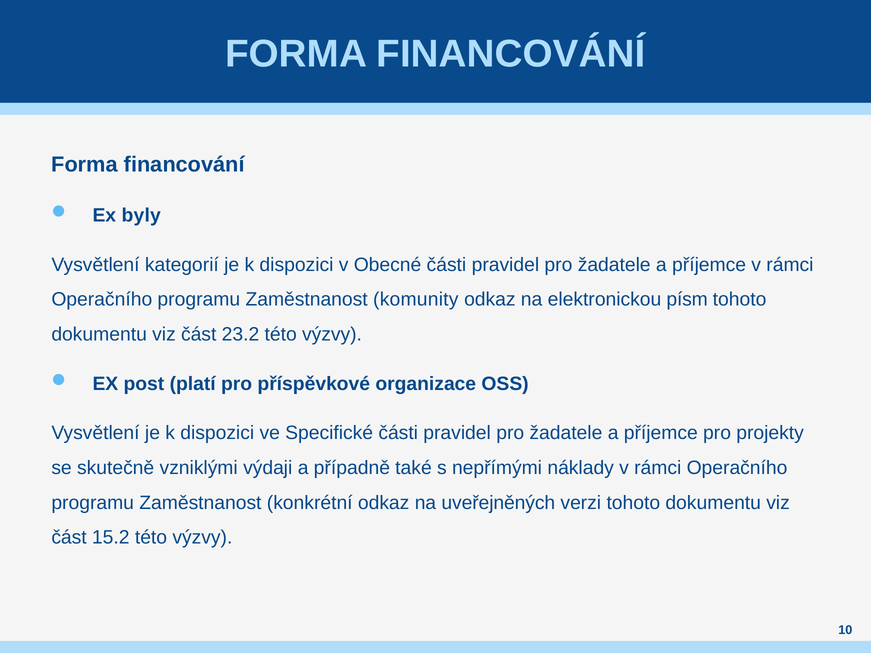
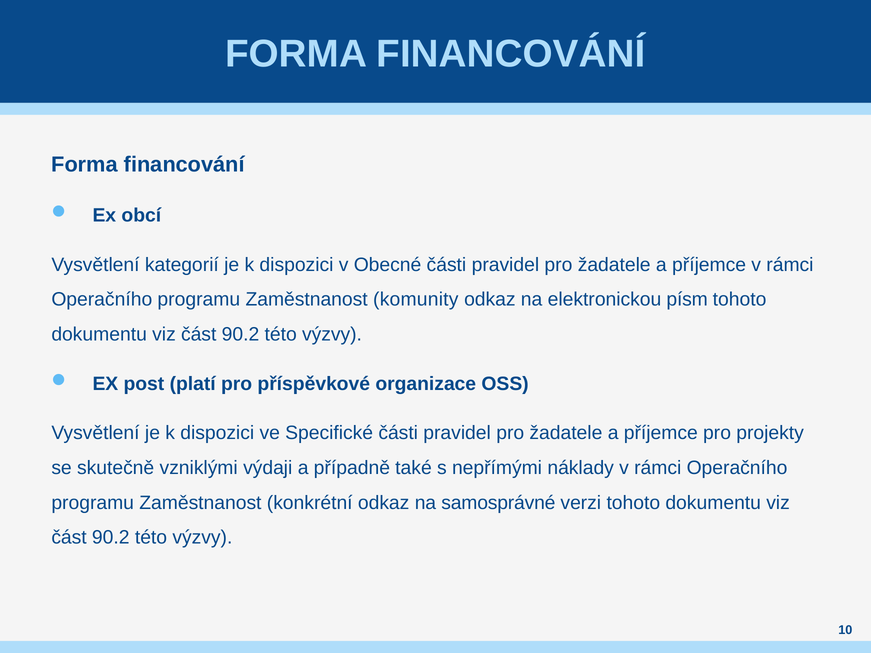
byly: byly -> obcí
23.2 at (240, 334): 23.2 -> 90.2
uveřejněných: uveřejněných -> samosprávné
15.2 at (111, 538): 15.2 -> 90.2
